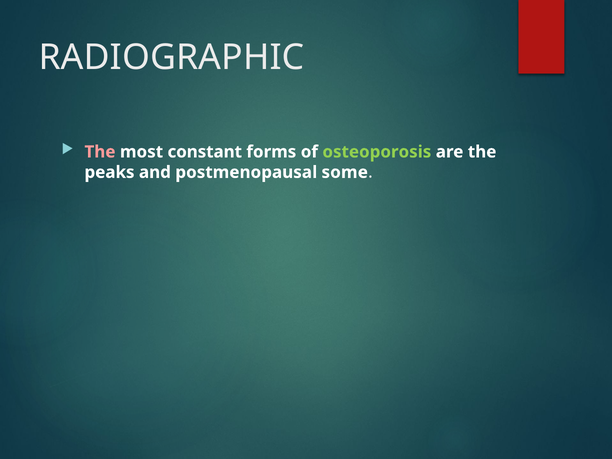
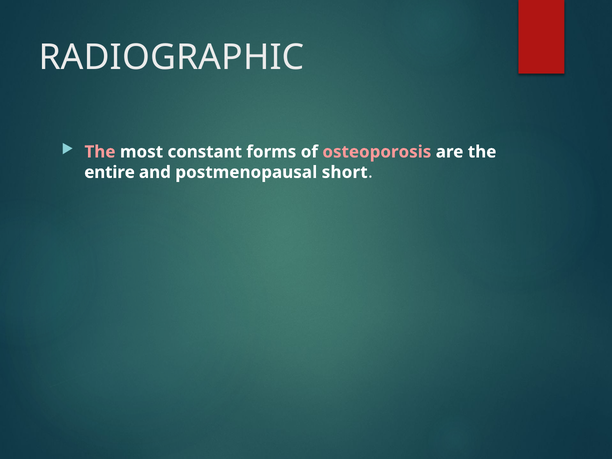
osteoporosis colour: light green -> pink
peaks: peaks -> entire
some: some -> short
